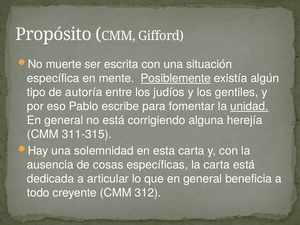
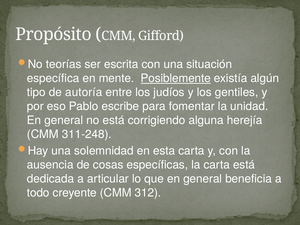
muerte: muerte -> teorías
unidad underline: present -> none
311-315: 311-315 -> 311-248
